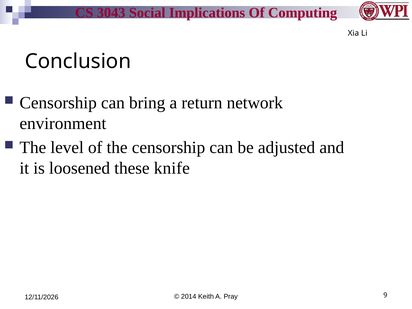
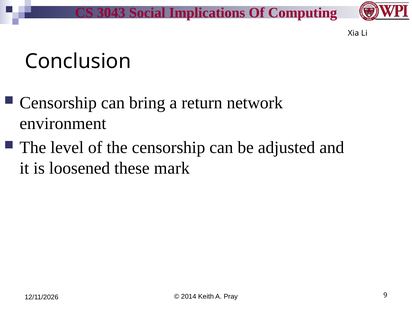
knife: knife -> mark
